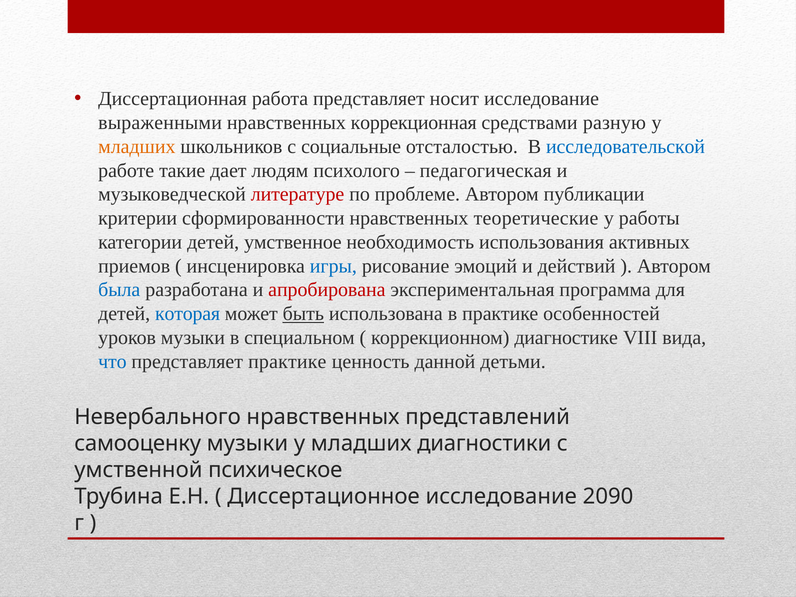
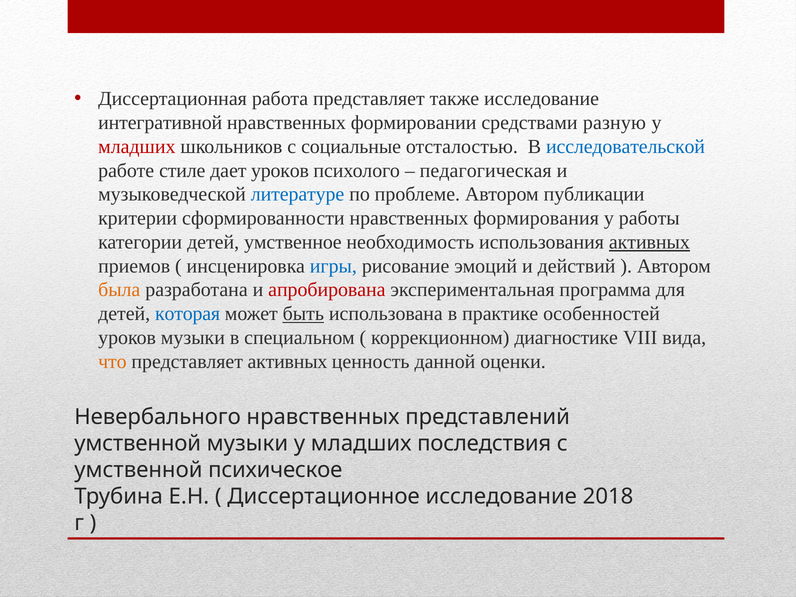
носит: носит -> также
выраженными: выраженными -> интегративной
коррекционная: коррекционная -> формировании
младших at (137, 147) colour: orange -> red
такие: такие -> стиле
дает людям: людям -> уроков
литературе colour: red -> blue
теоретические: теоретические -> формирования
активных at (649, 242) underline: none -> present
была colour: blue -> orange
что colour: blue -> orange
представляет практике: практике -> активных
детьми: детьми -> оценки
самооценку at (138, 443): самооценку -> умственной
диагностики: диагностики -> последствия
2090: 2090 -> 2018
